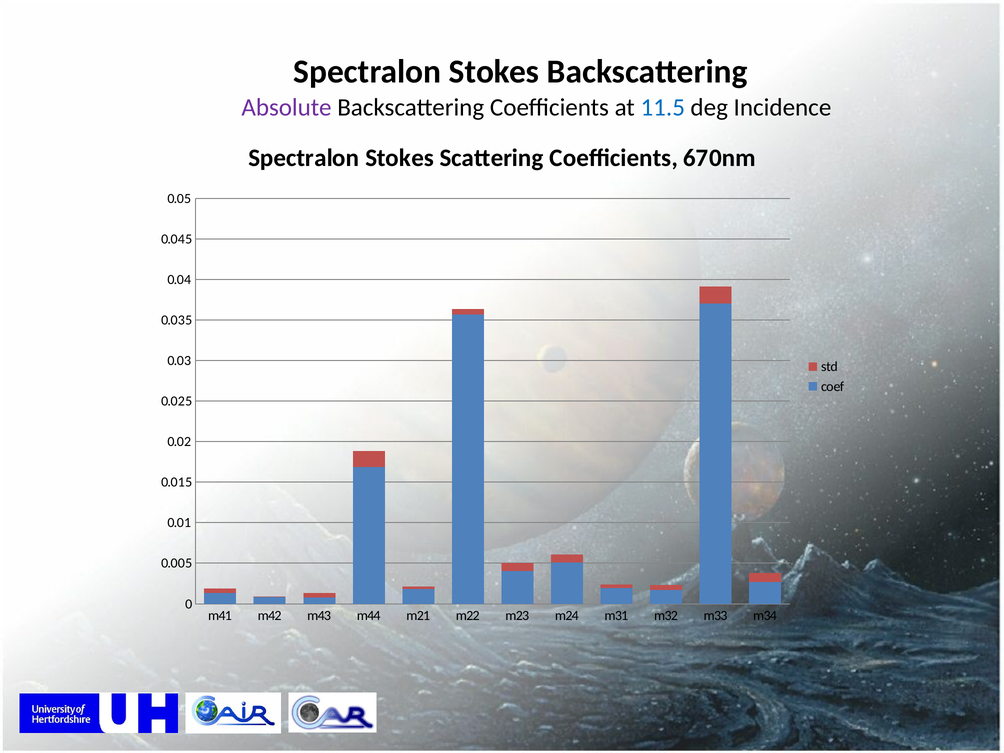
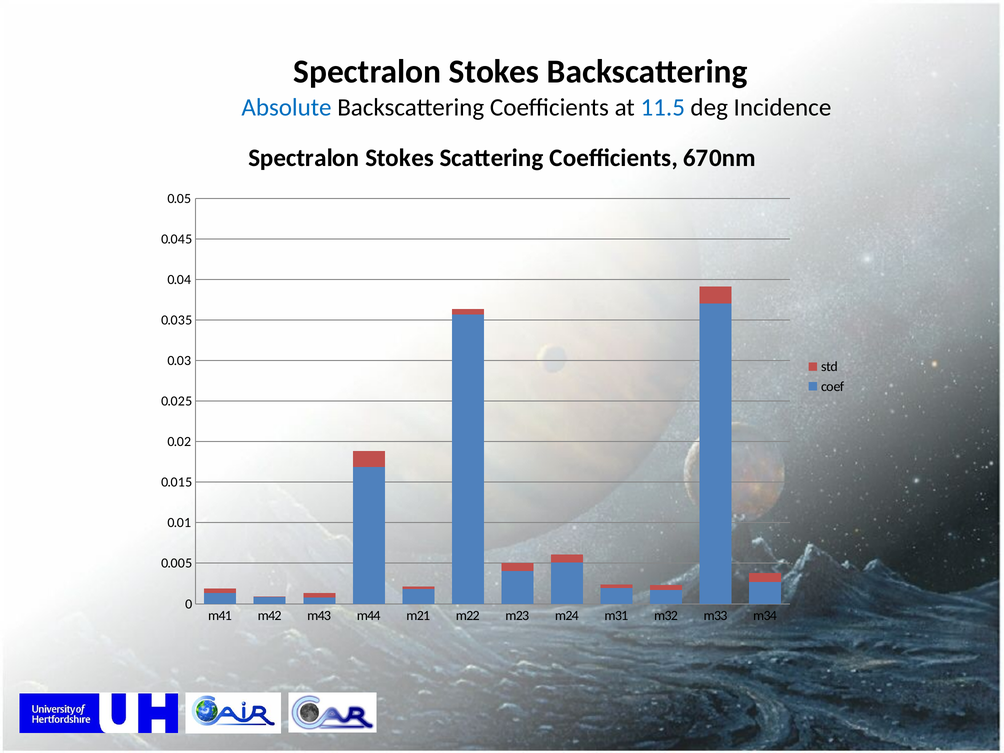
Absolute colour: purple -> blue
